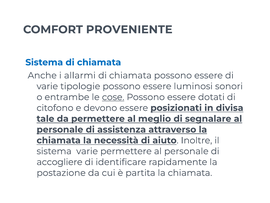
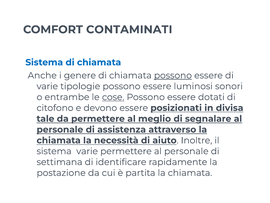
PROVENIENTE: PROVENIENTE -> CONTAMINATI
allarmi: allarmi -> genere
possono at (173, 75) underline: none -> present
accogliere: accogliere -> settimana
